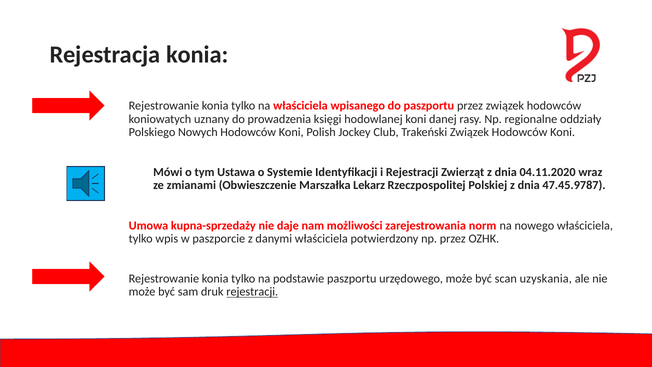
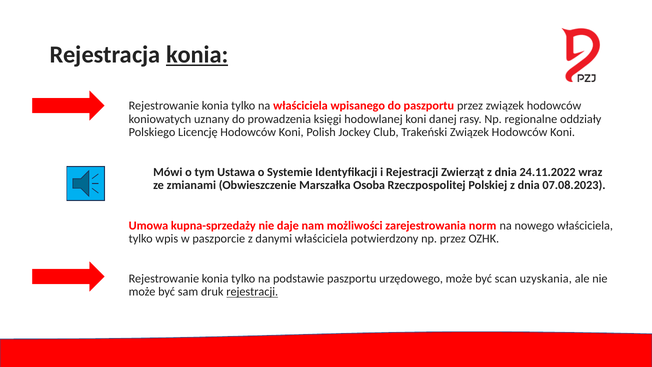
konia at (197, 55) underline: none -> present
Nowych: Nowych -> Licencję
04.11.2020: 04.11.2020 -> 24.11.2022
Lekarz: Lekarz -> Osoba
47.45.9787: 47.45.9787 -> 07.08.2023
